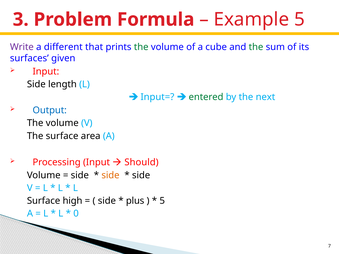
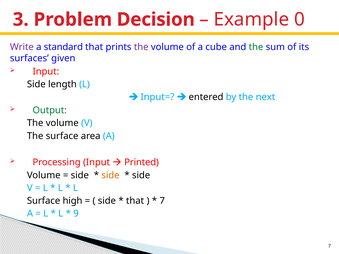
Formula: Formula -> Decision
Example 5: 5 -> 0
different: different -> standard
the at (141, 47) colour: green -> purple
entered colour: green -> black
Output colour: blue -> green
Should: Should -> Printed
plus at (135, 201): plus -> that
5 at (162, 201): 5 -> 7
0: 0 -> 9
